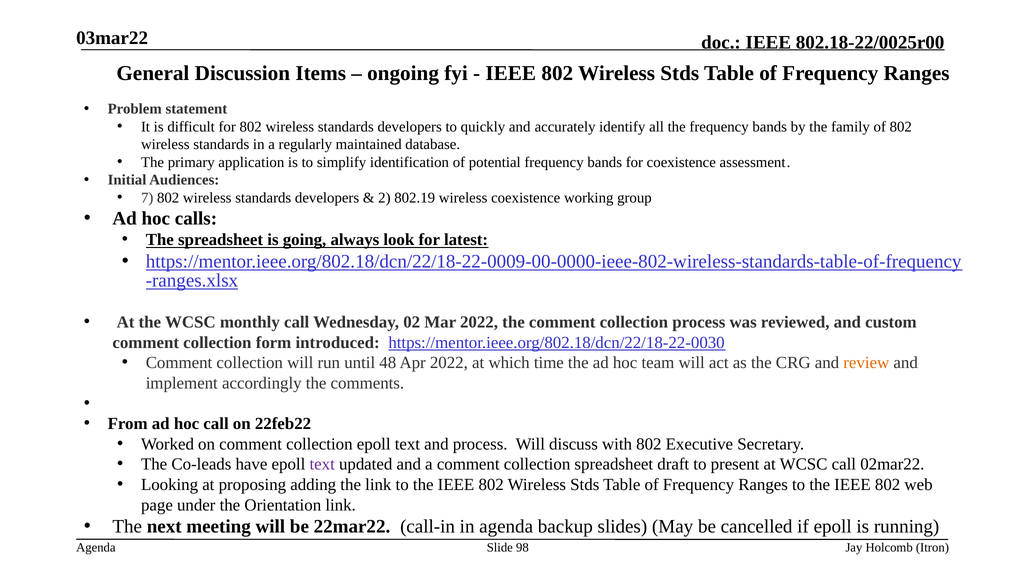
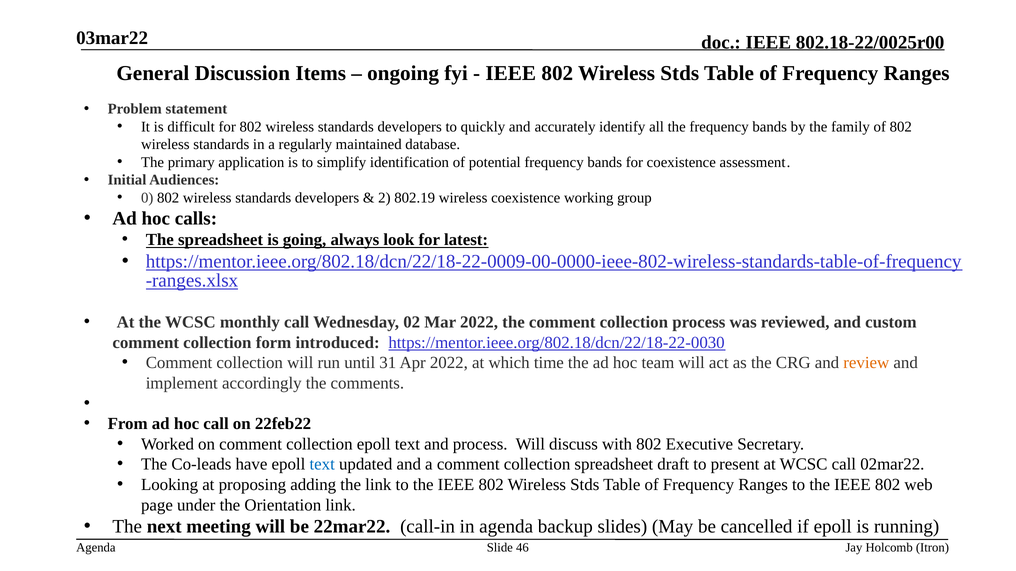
7: 7 -> 0
48: 48 -> 31
text at (322, 465) colour: purple -> blue
98: 98 -> 46
